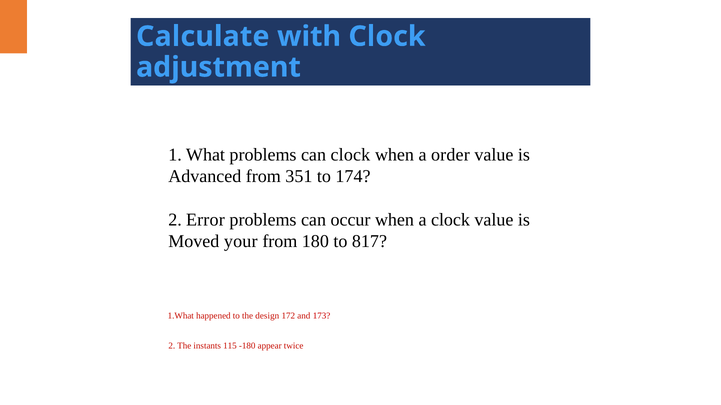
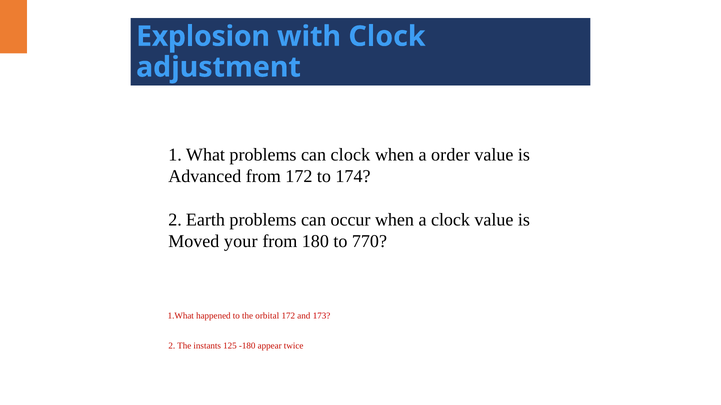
Calculate: Calculate -> Explosion
from 351: 351 -> 172
Error: Error -> Earth
817: 817 -> 770
design: design -> orbital
115: 115 -> 125
